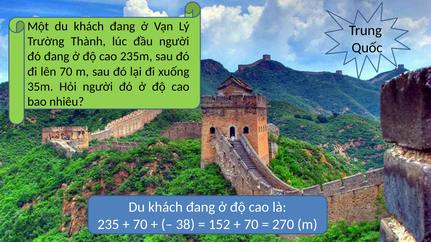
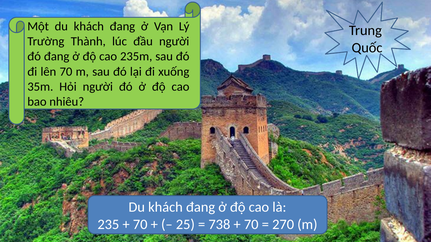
38: 38 -> 25
152: 152 -> 738
